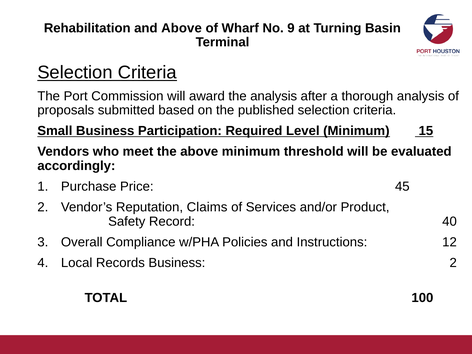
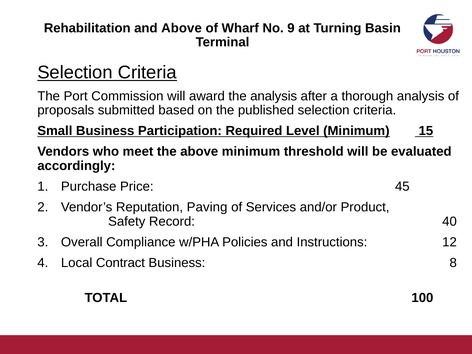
Claims: Claims -> Paving
Records: Records -> Contract
Business 2: 2 -> 8
